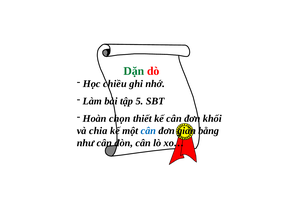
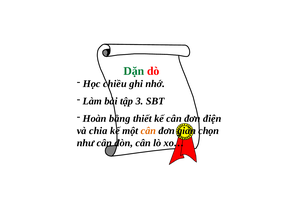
5: 5 -> 3
chọn: chọn -> bằng
khối: khối -> điện
cân at (148, 131) colour: blue -> orange
bằng: bằng -> chọn
